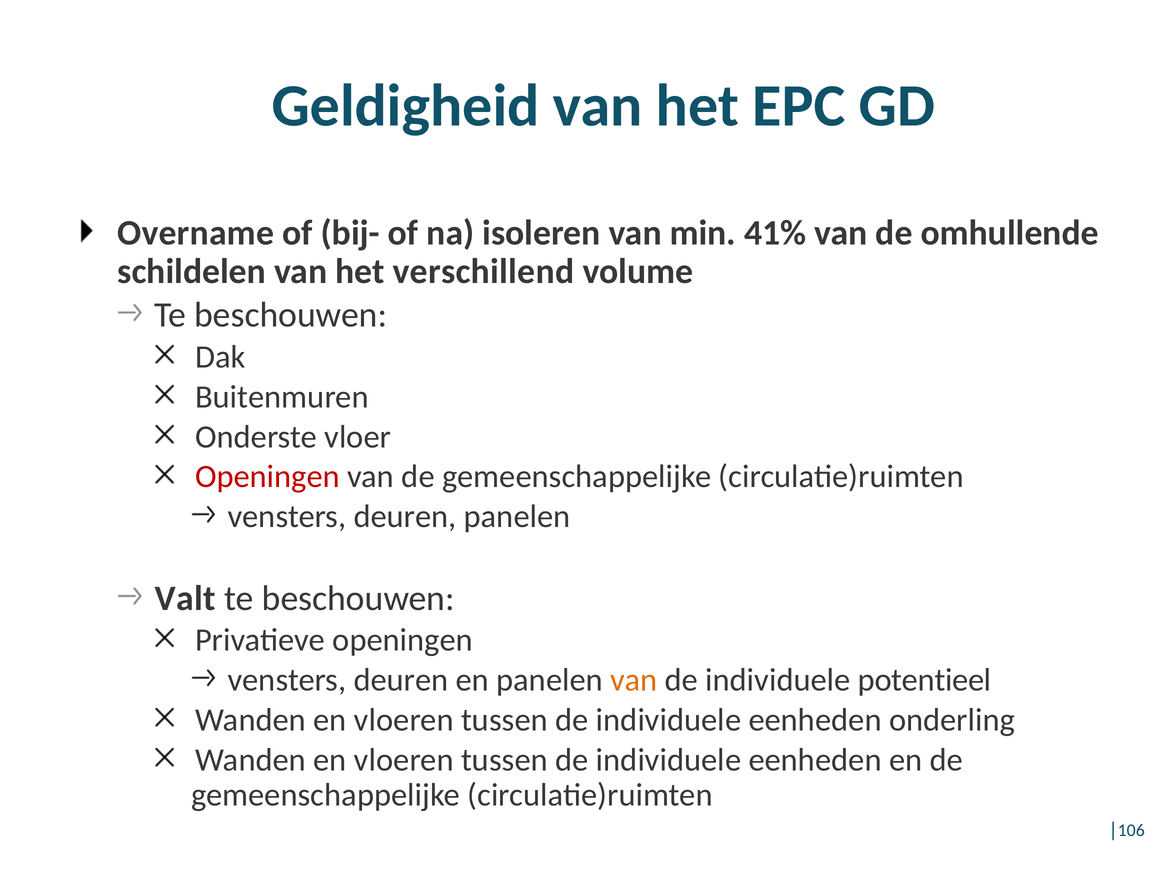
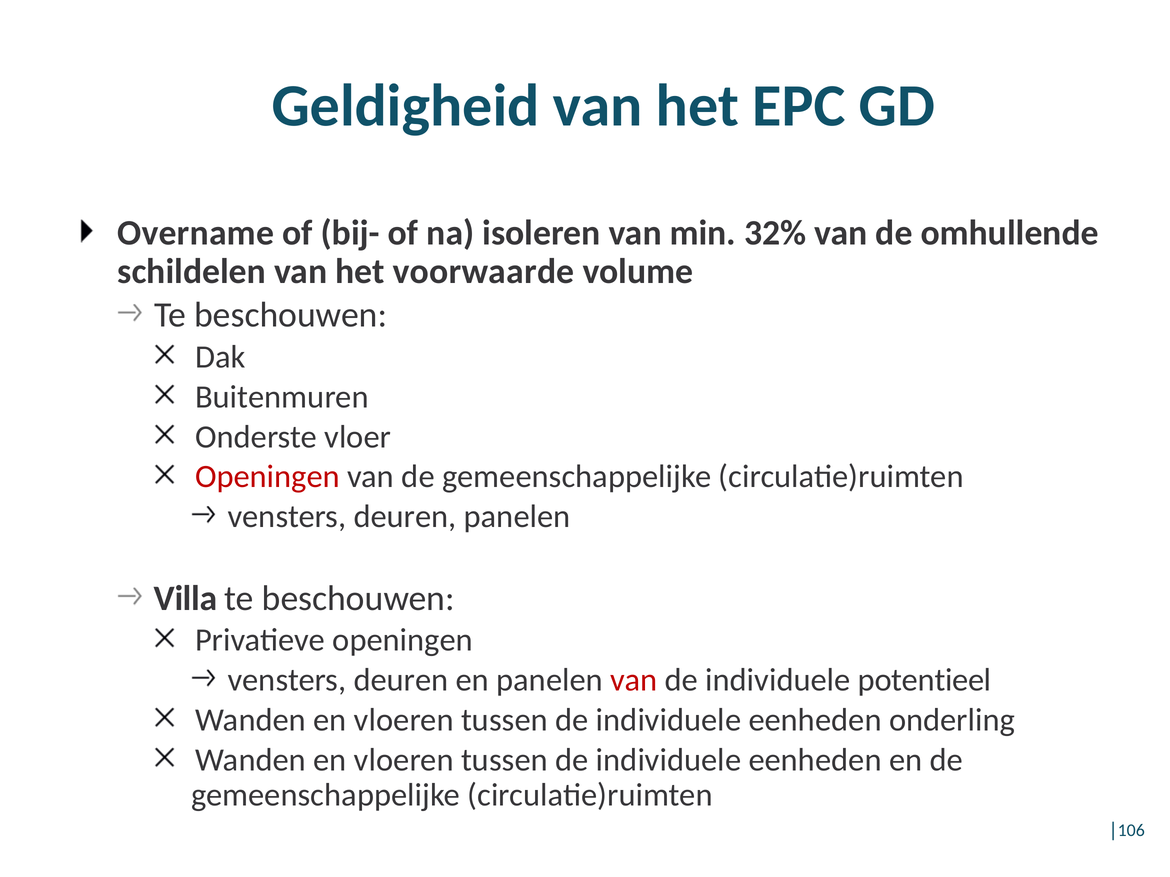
41%: 41% -> 32%
verschillend: verschillend -> voorwaarde
Valt: Valt -> Villa
van at (634, 680) colour: orange -> red
